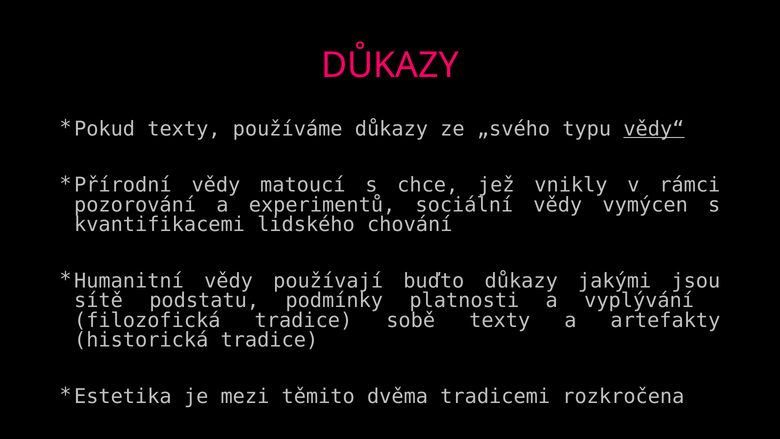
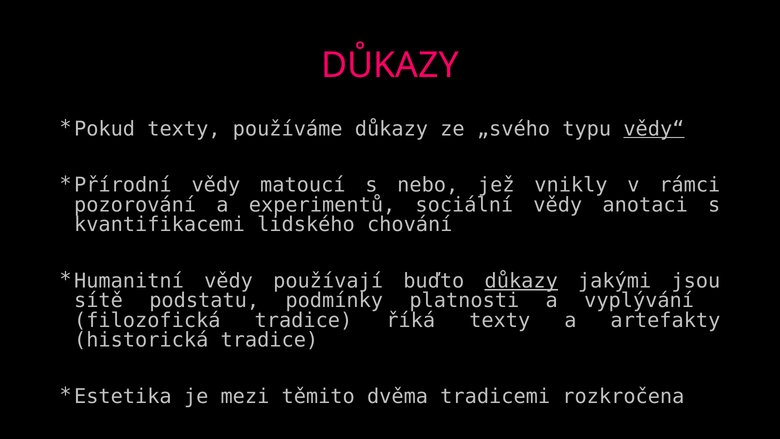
chce: chce -> nebo
vymýcen: vymýcen -> anotaci
důkazy at (521, 281) underline: none -> present
sobě: sobě -> říká
